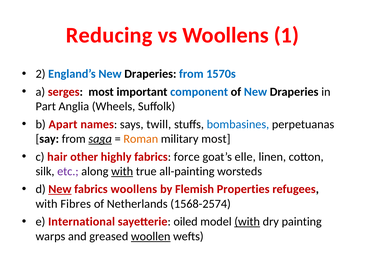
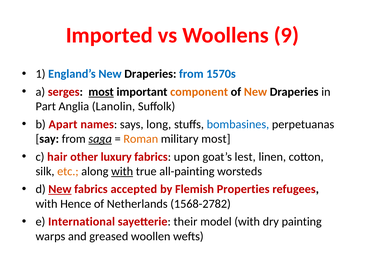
Reducing: Reducing -> Imported
1: 1 -> 9
2: 2 -> 1
most at (101, 92) underline: none -> present
component colour: blue -> orange
New at (256, 92) colour: blue -> orange
Wheels: Wheels -> Lanolin
twill: twill -> long
highly: highly -> luxury
force: force -> upon
elle: elle -> lest
etc colour: purple -> orange
fabrics woollens: woollens -> accepted
Fibres: Fibres -> Hence
1568-2574: 1568-2574 -> 1568-2782
oiled: oiled -> their
with at (247, 221) underline: present -> none
woollen underline: present -> none
